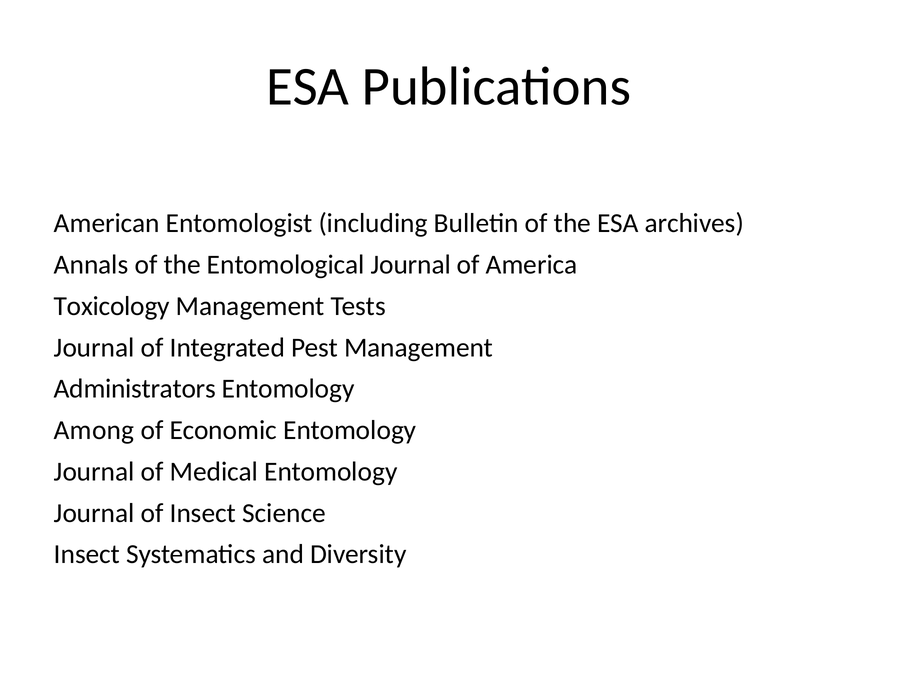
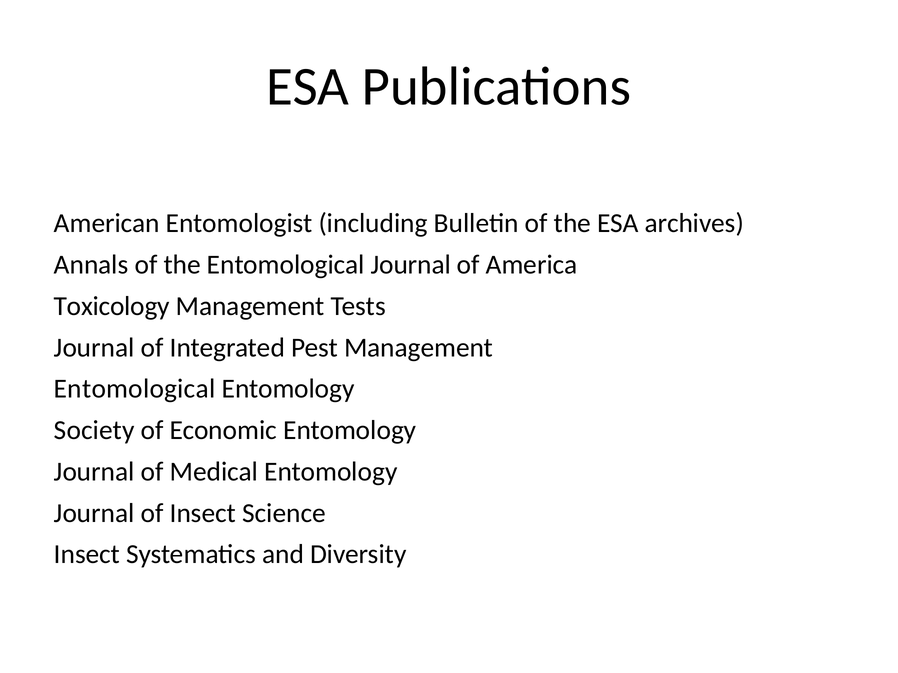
Administrators at (135, 389): Administrators -> Entomological
Among: Among -> Society
